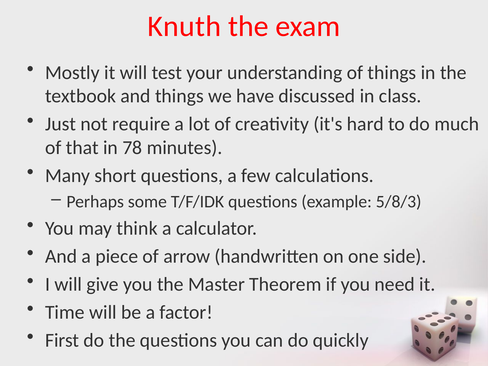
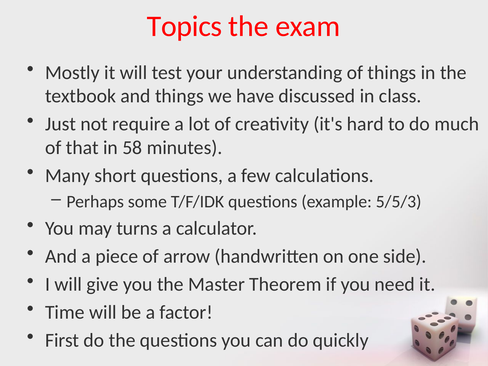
Knuth: Knuth -> Topics
78: 78 -> 58
5/8/3: 5/8/3 -> 5/5/3
think: think -> turns
